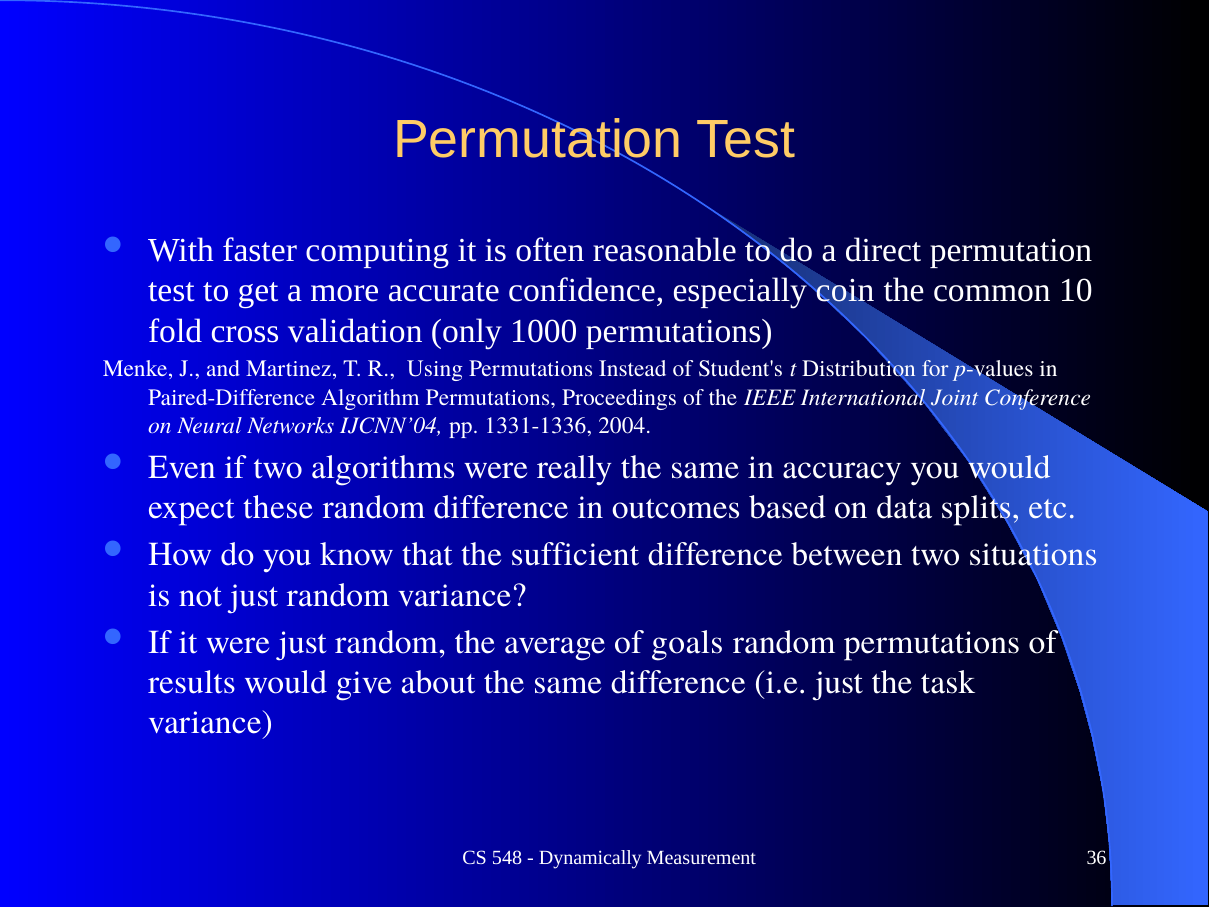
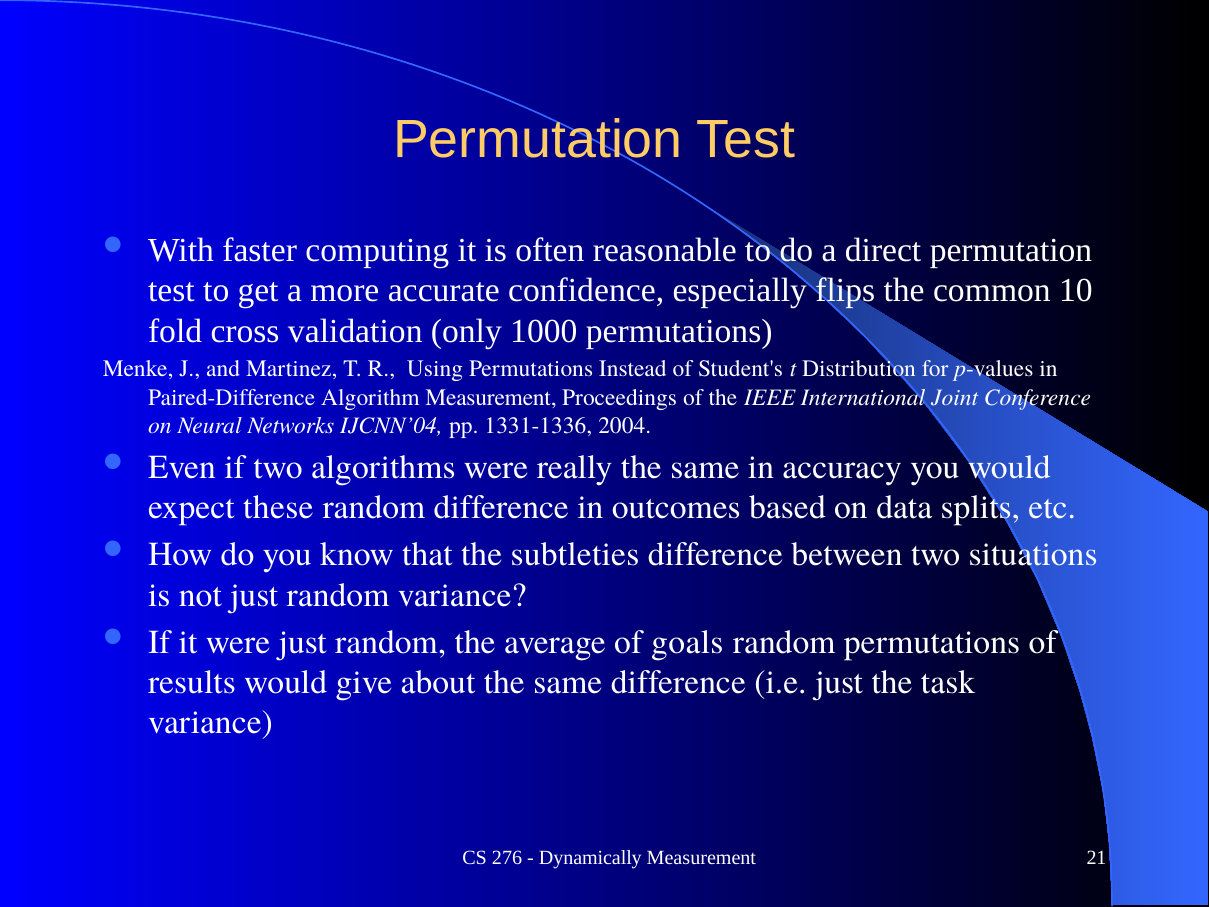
coin: coin -> flips
Algorithm Permutations: Permutations -> Measurement
sufficient: sufficient -> subtleties
548: 548 -> 276
36: 36 -> 21
